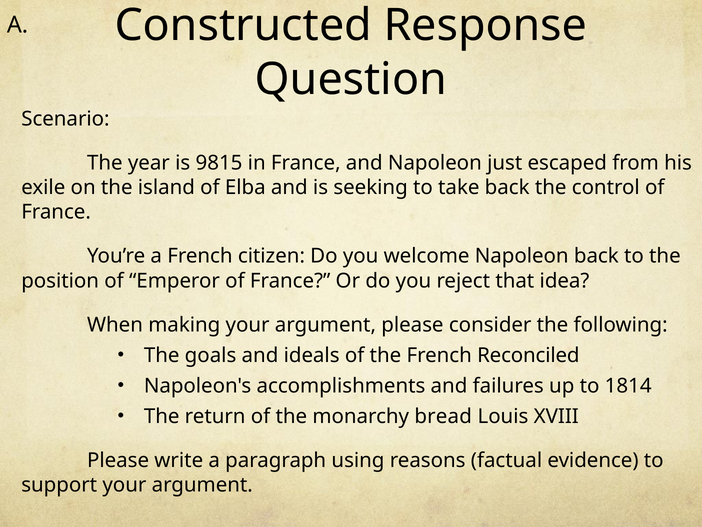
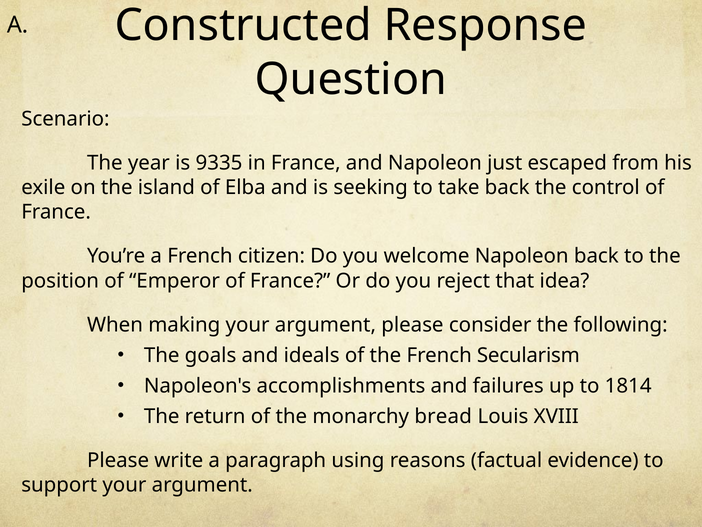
9815: 9815 -> 9335
Reconciled: Reconciled -> Secularism
